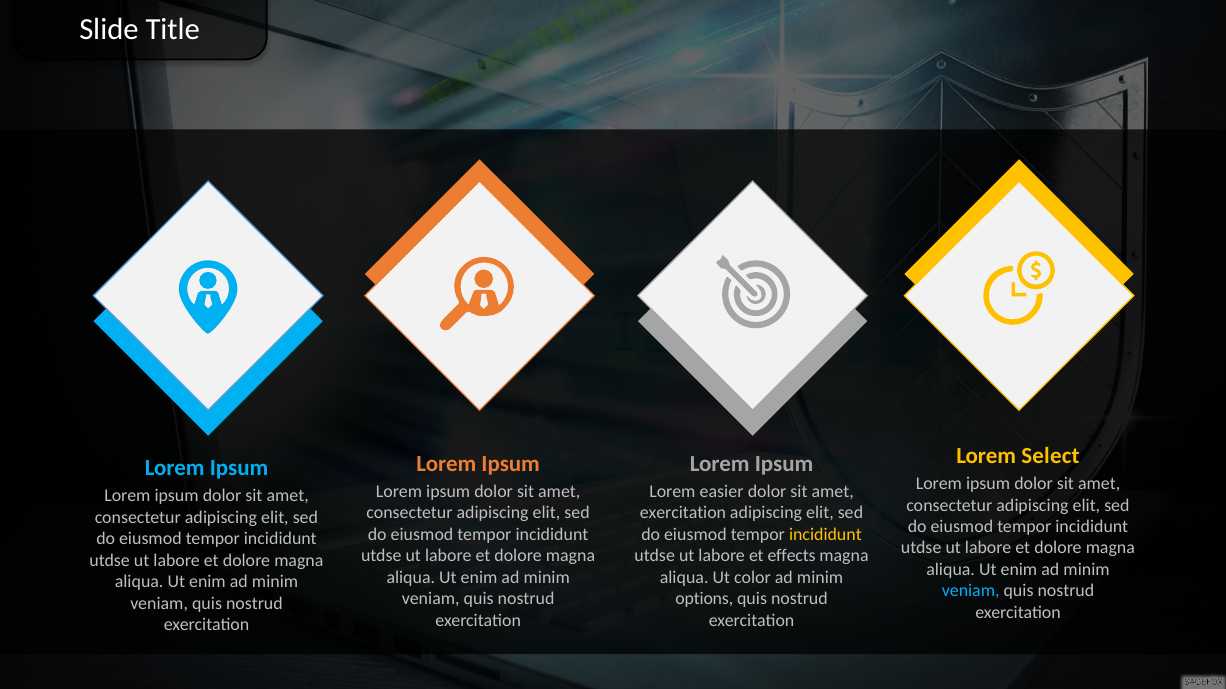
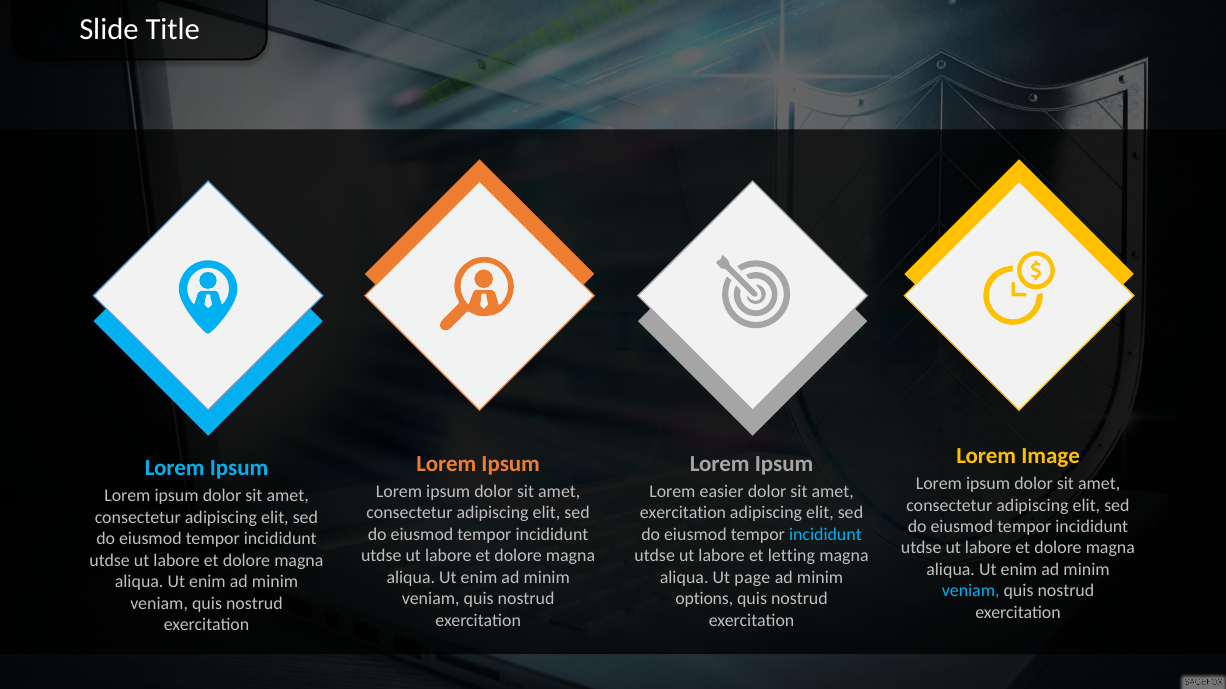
Select: Select -> Image
incididunt at (825, 535) colour: yellow -> light blue
effects: effects -> letting
color: color -> page
